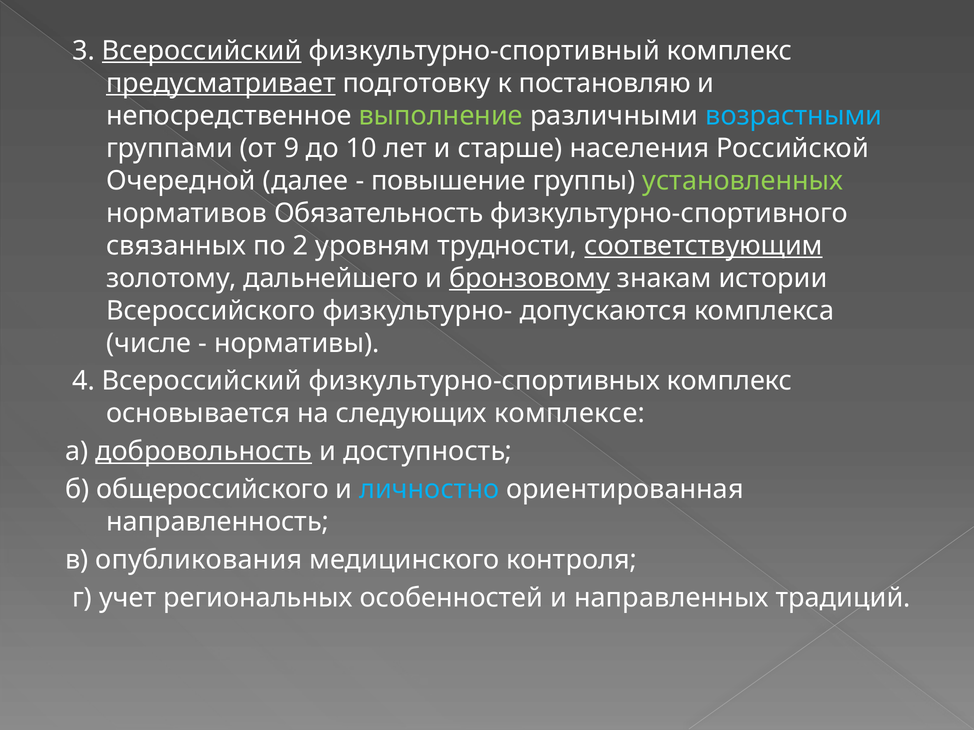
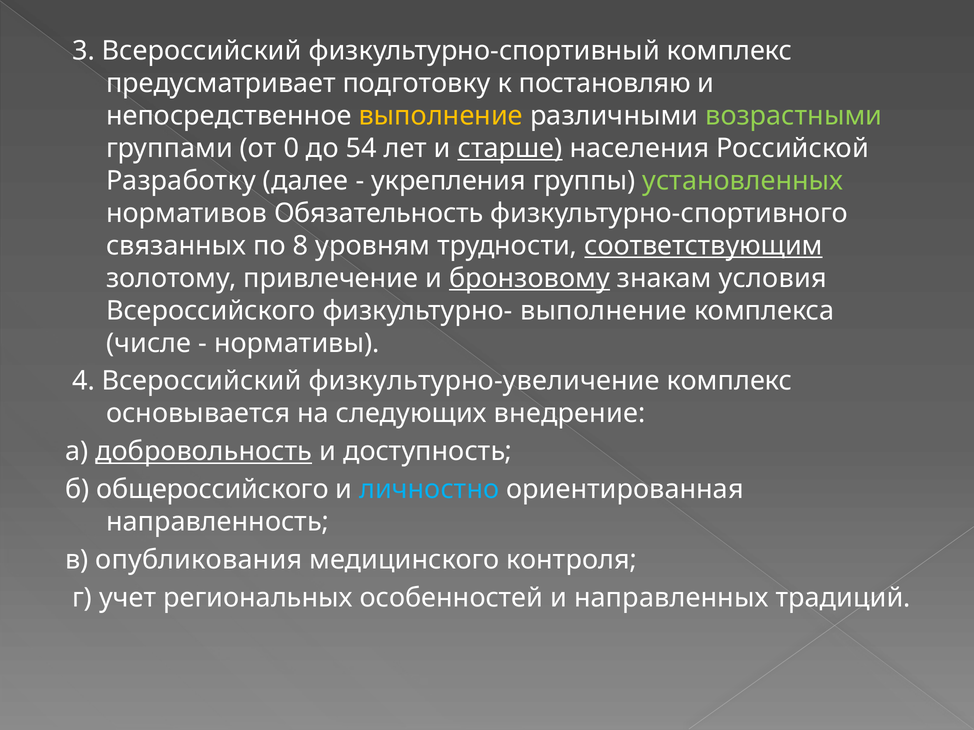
Всероссийский at (202, 51) underline: present -> none
предусматривает underline: present -> none
выполнение at (441, 116) colour: light green -> yellow
возрастными colour: light blue -> light green
9: 9 -> 0
10: 10 -> 54
старше underline: none -> present
Очередной: Очередной -> Разработку
повышение: повышение -> укрепления
2: 2 -> 8
дальнейшего: дальнейшего -> привлечение
истории: истории -> условия
физкультурно- допускаются: допускаются -> выполнение
физкультурно-спортивных: физкультурно-спортивных -> физкультурно-увеличение
комплексе: комплексе -> внедрение
